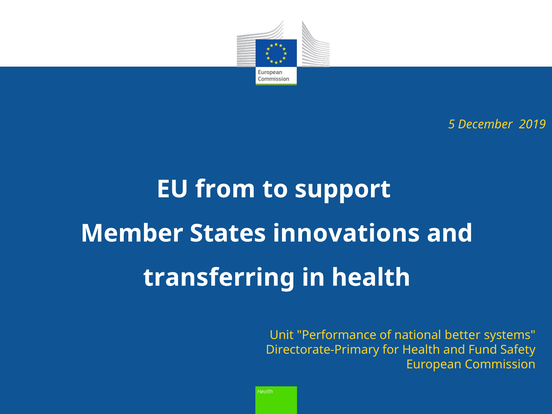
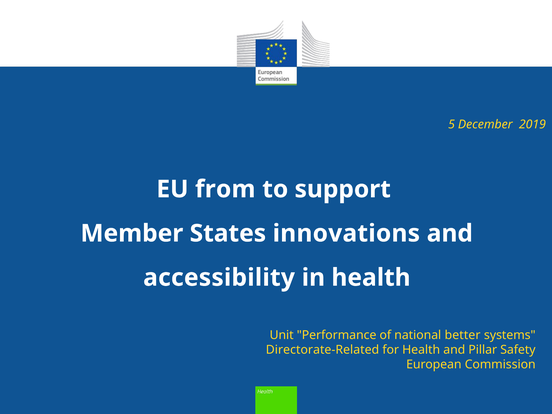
transferring: transferring -> accessibility
Directorate-Primary: Directorate-Primary -> Directorate-Related
Fund: Fund -> Pillar
